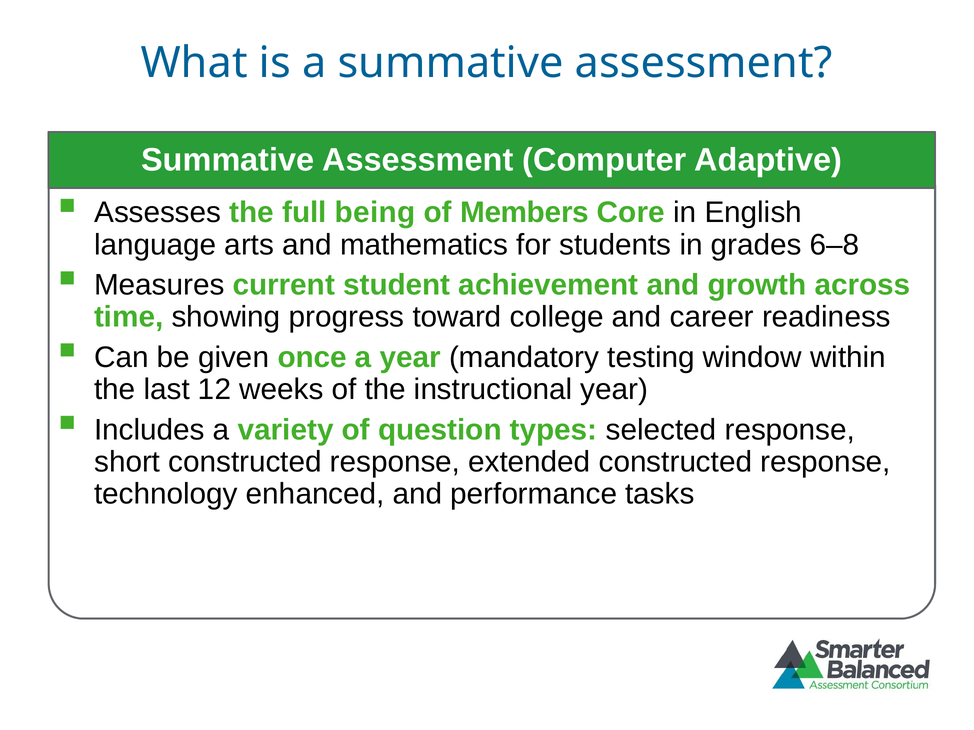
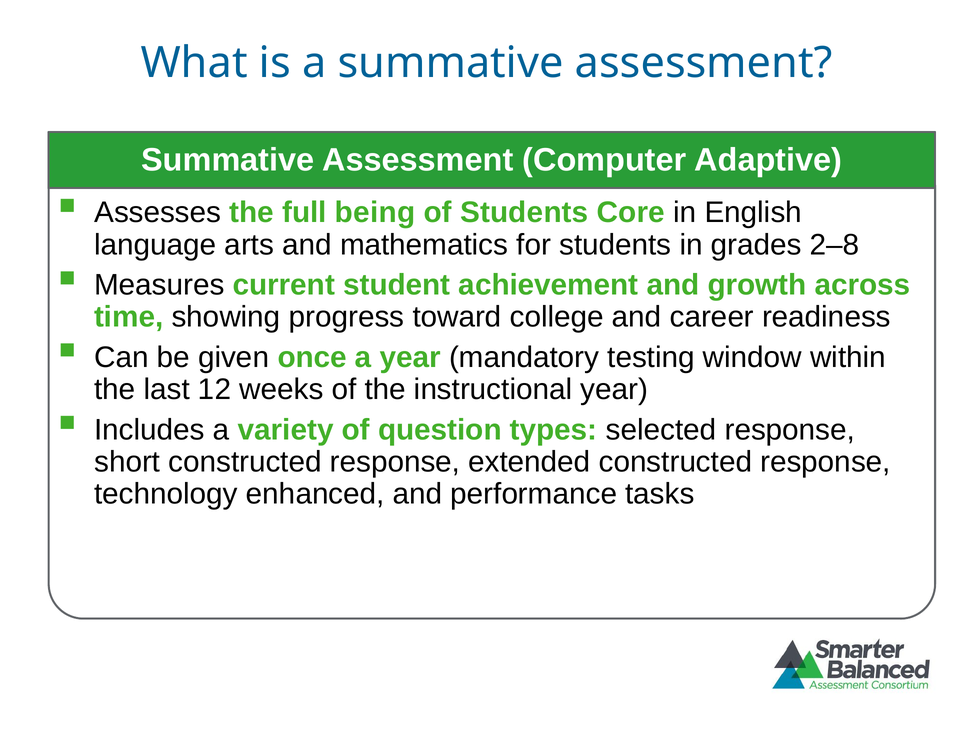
of Members: Members -> Students
6–8: 6–8 -> 2–8
